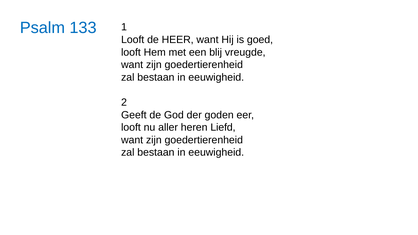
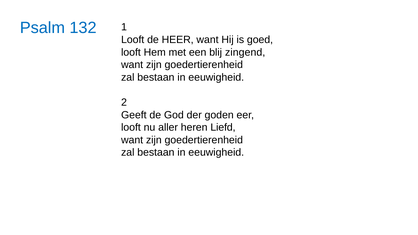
133: 133 -> 132
vreugde: vreugde -> zingend
